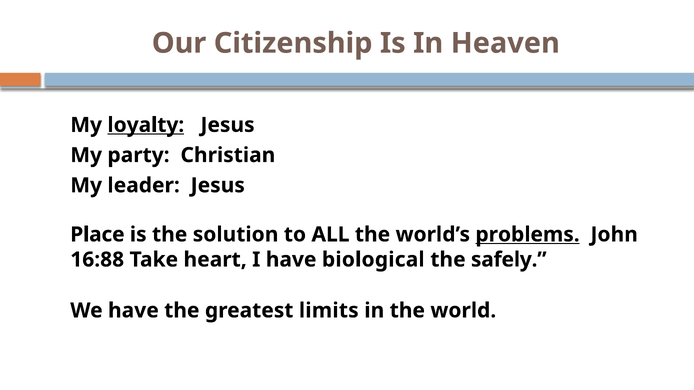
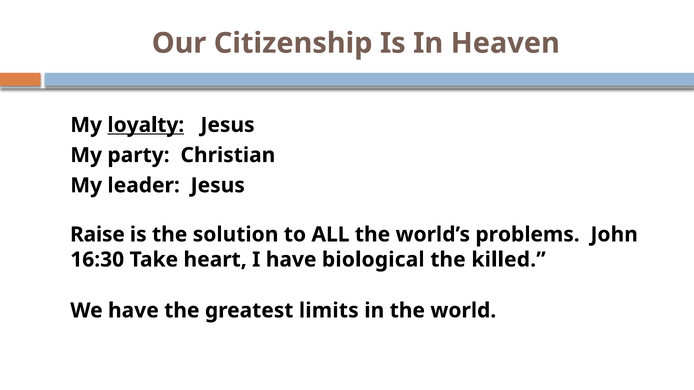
Place: Place -> Raise
problems underline: present -> none
16:88: 16:88 -> 16:30
safely: safely -> killed
